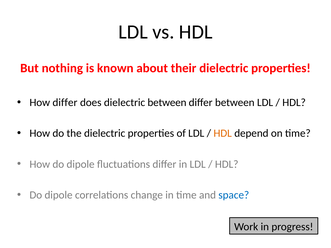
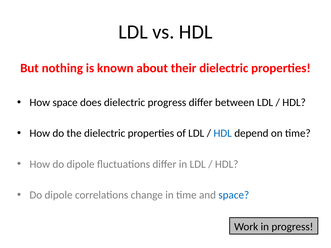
How differ: differ -> space
dielectric between: between -> progress
HDL at (223, 133) colour: orange -> blue
